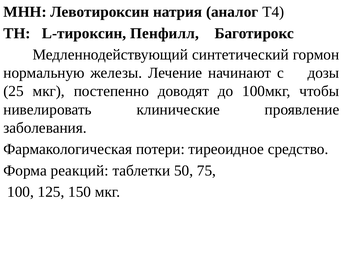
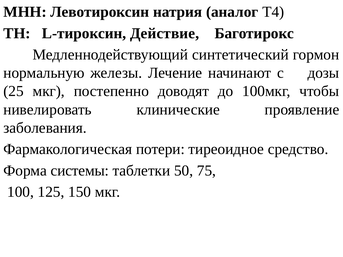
Пенфилл: Пенфилл -> Действие
реакций: реакций -> системы
